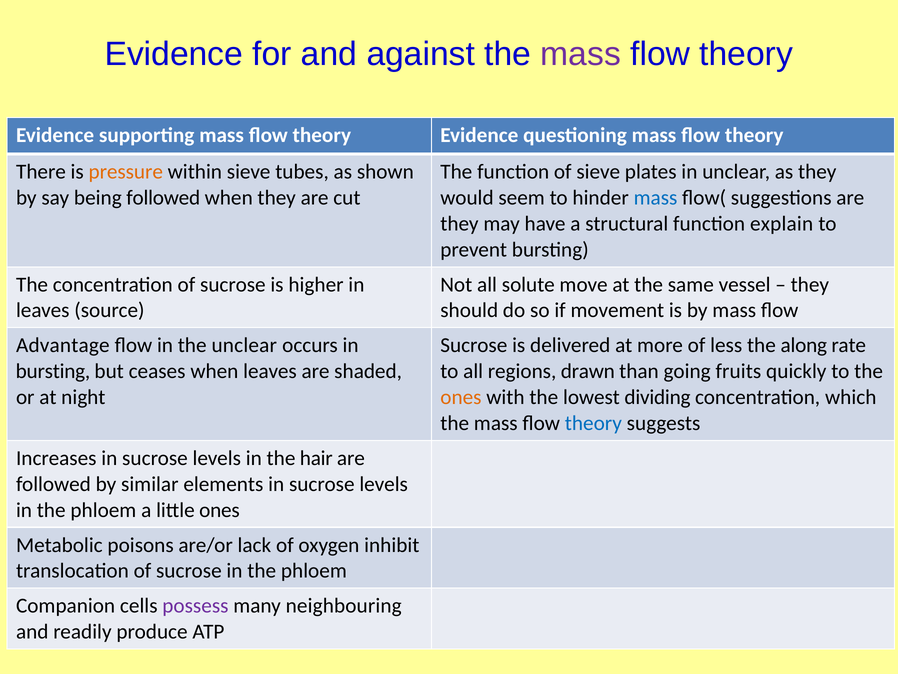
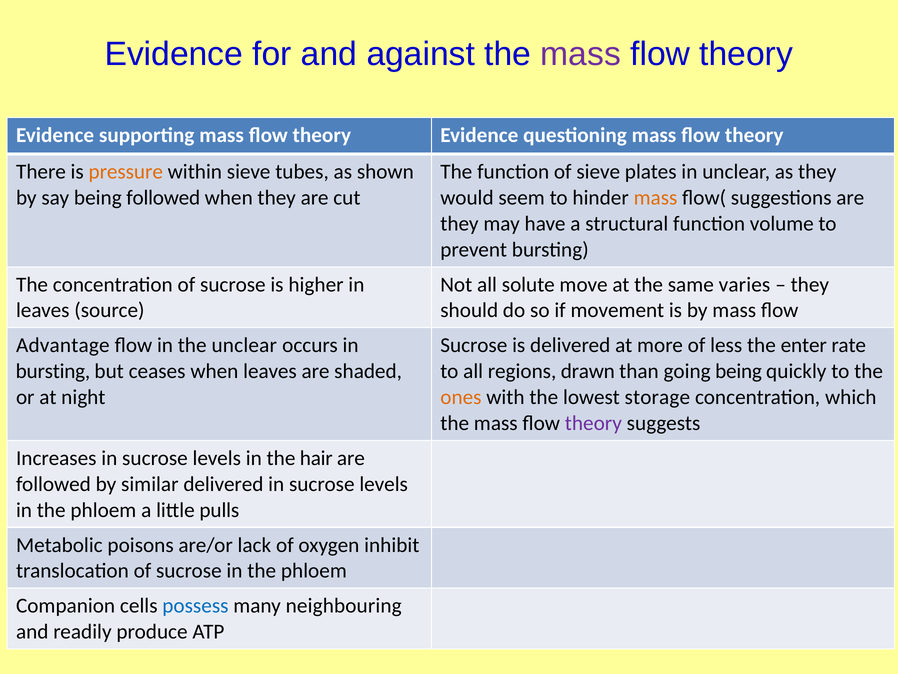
mass at (656, 198) colour: blue -> orange
explain: explain -> volume
vessel: vessel -> varies
along: along -> enter
going fruits: fruits -> being
dividing: dividing -> storage
theory at (593, 423) colour: blue -> purple
similar elements: elements -> delivered
little ones: ones -> pulls
possess colour: purple -> blue
